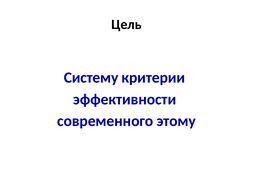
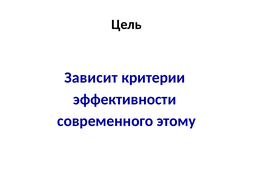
Систему: Систему -> Зависит
